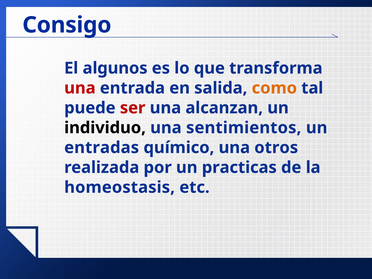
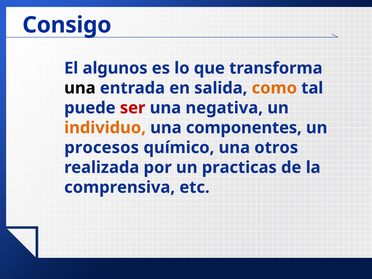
una at (80, 88) colour: red -> black
alcanzan: alcanzan -> negativa
individuo colour: black -> orange
sentimientos: sentimientos -> componentes
entradas: entradas -> procesos
homeostasis: homeostasis -> comprensiva
